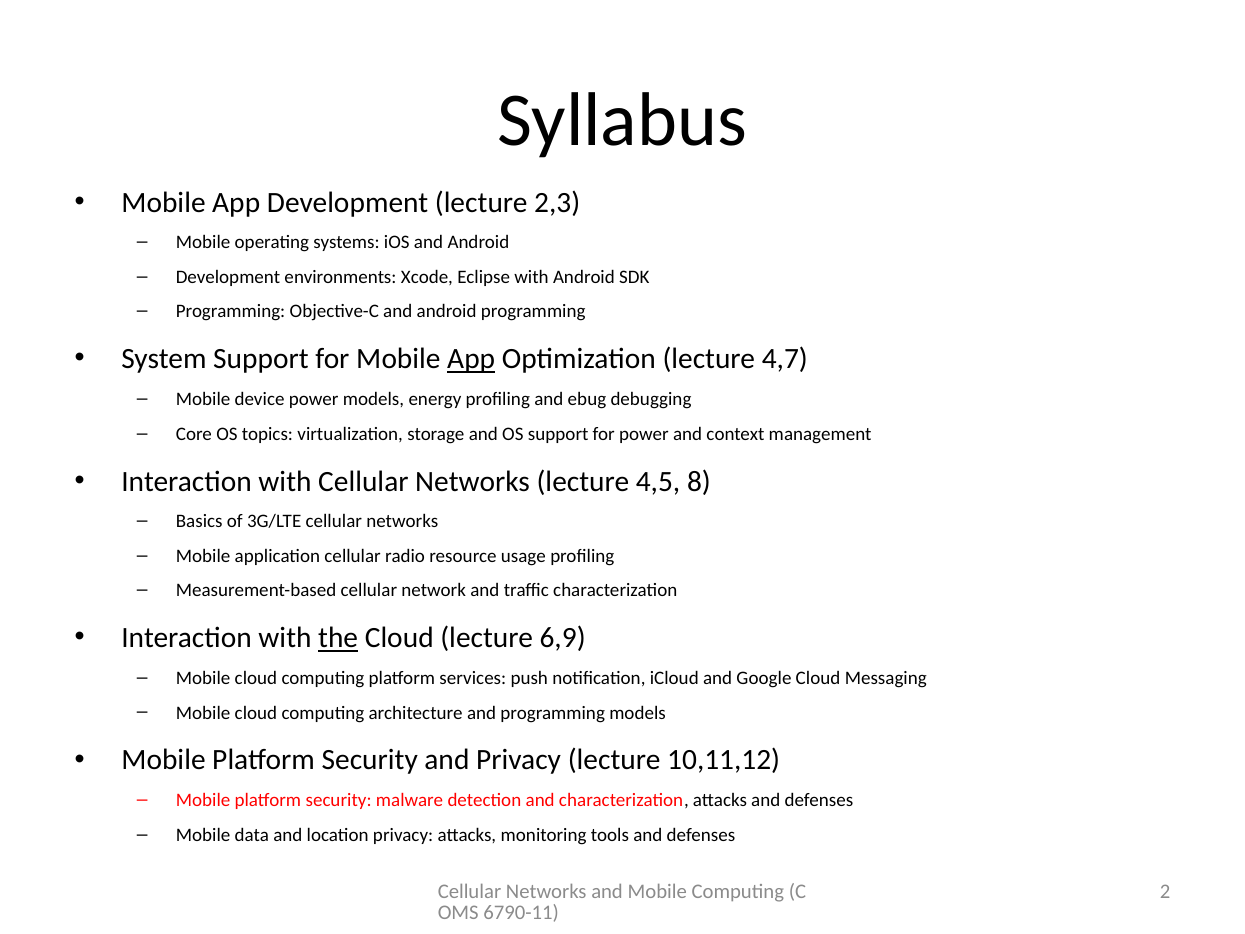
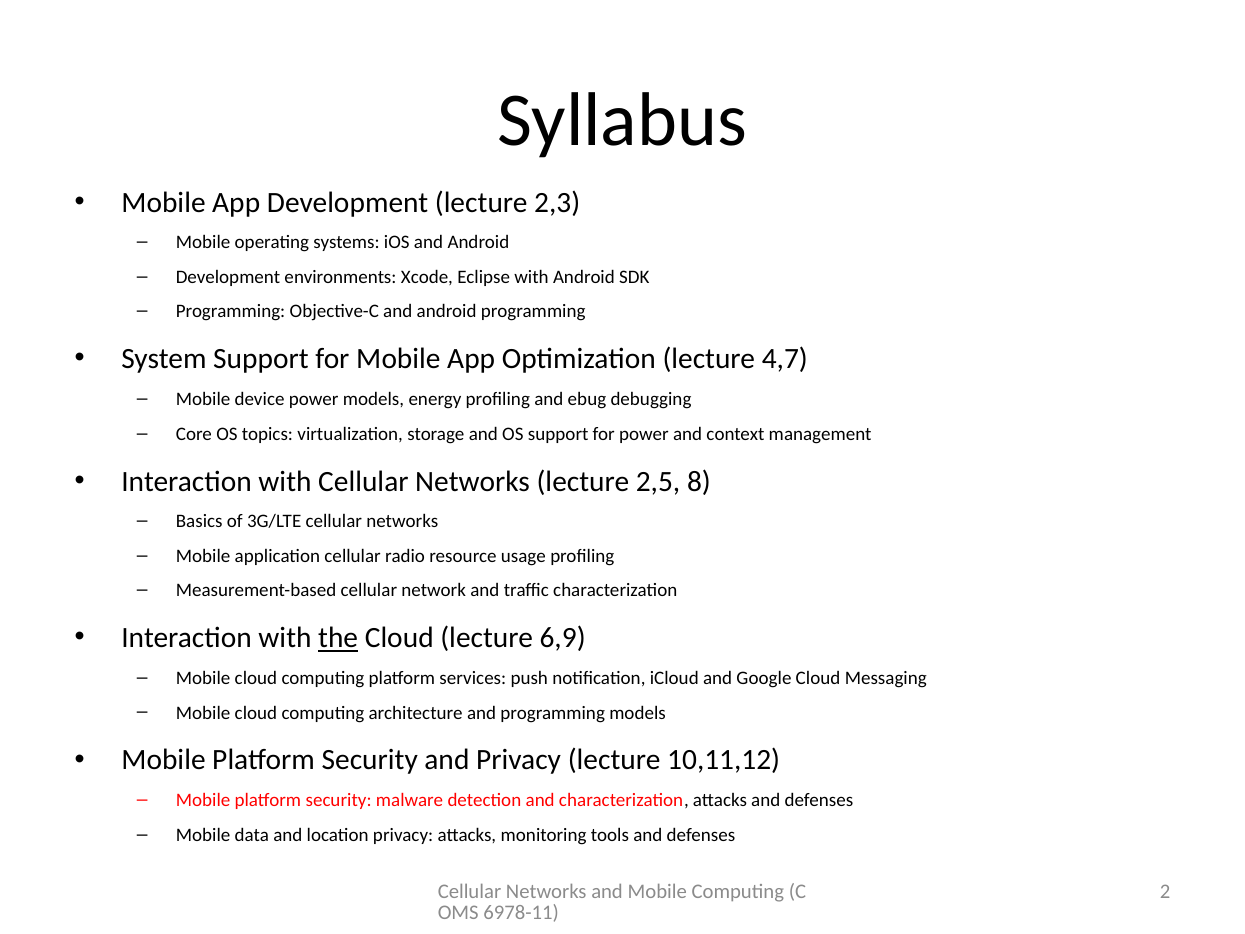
App at (471, 359) underline: present -> none
4,5: 4,5 -> 2,5
6790-11: 6790-11 -> 6978-11
